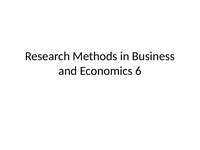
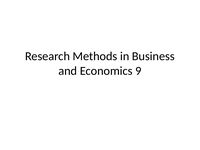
6: 6 -> 9
